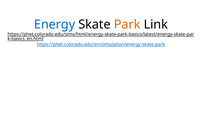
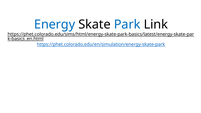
Park colour: orange -> blue
